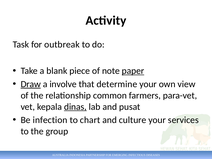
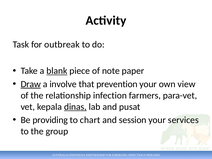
blank underline: none -> present
paper underline: present -> none
determine: determine -> prevention
common: common -> infection
infection: infection -> providing
culture: culture -> session
